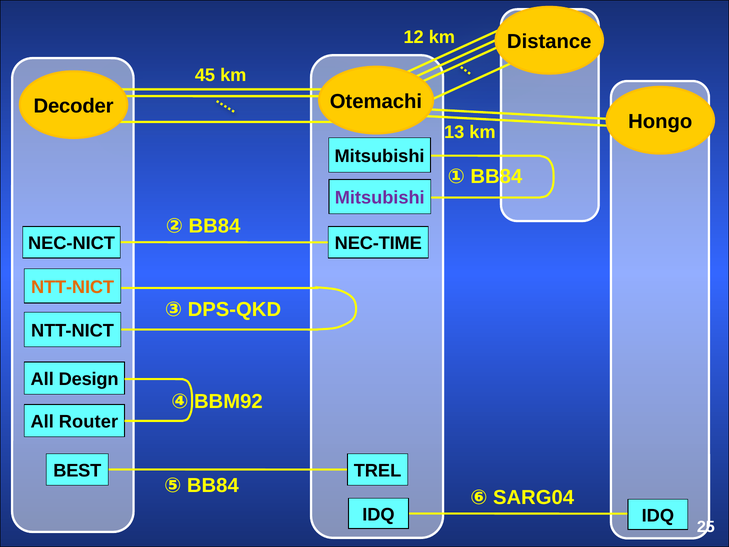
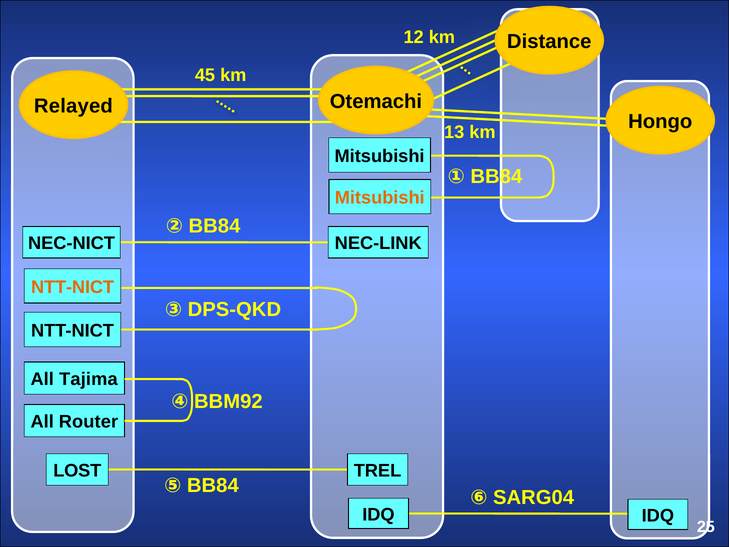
Decoder: Decoder -> Relayed
Mitsubishi at (380, 198) colour: purple -> orange
NEC-TIME: NEC-TIME -> NEC-LINK
Design: Design -> Tajima
BEST: BEST -> LOST
